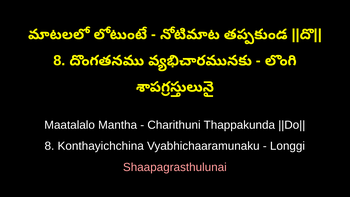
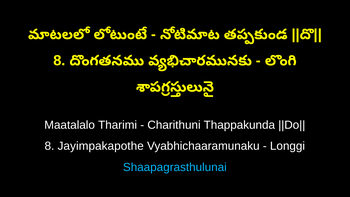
Mantha: Mantha -> Tharimi
Konthayichchina: Konthayichchina -> Jayimpakapothe
Shaapagrasthulunai colour: pink -> light blue
